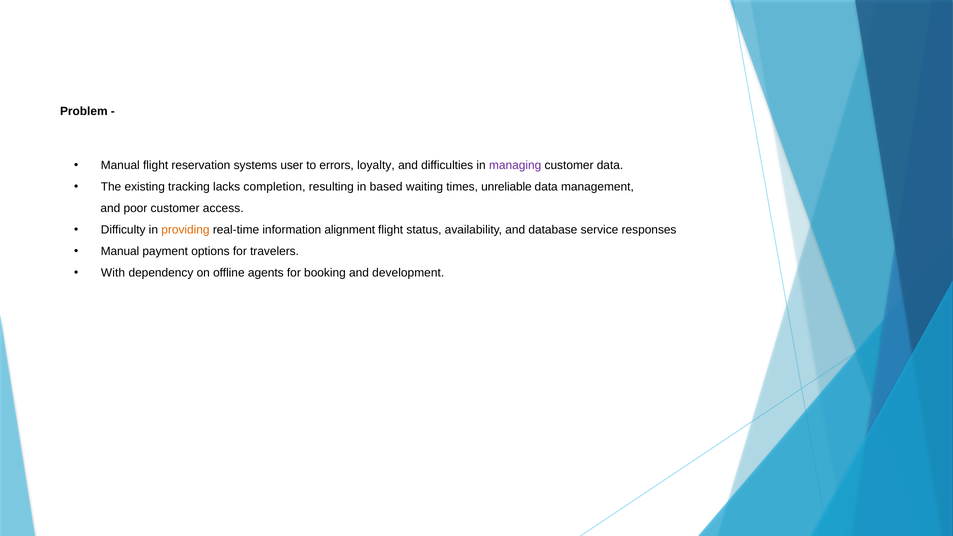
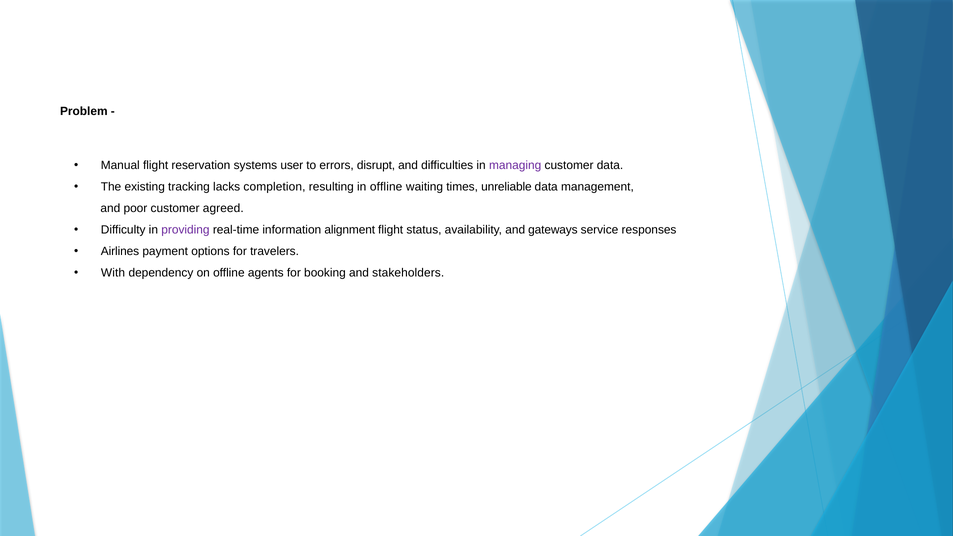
loyalty: loyalty -> disrupt
in based: based -> offline
access: access -> agreed
providing colour: orange -> purple
database: database -> gateways
Manual at (120, 251): Manual -> Airlines
development: development -> stakeholders
